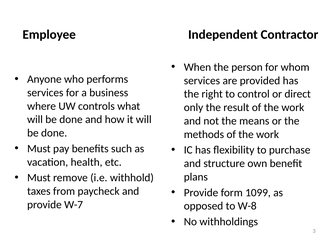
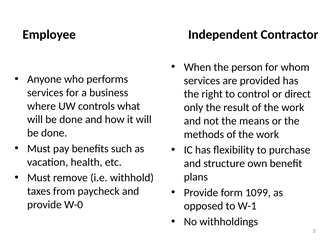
W-7: W-7 -> W-0
W-8: W-8 -> W-1
